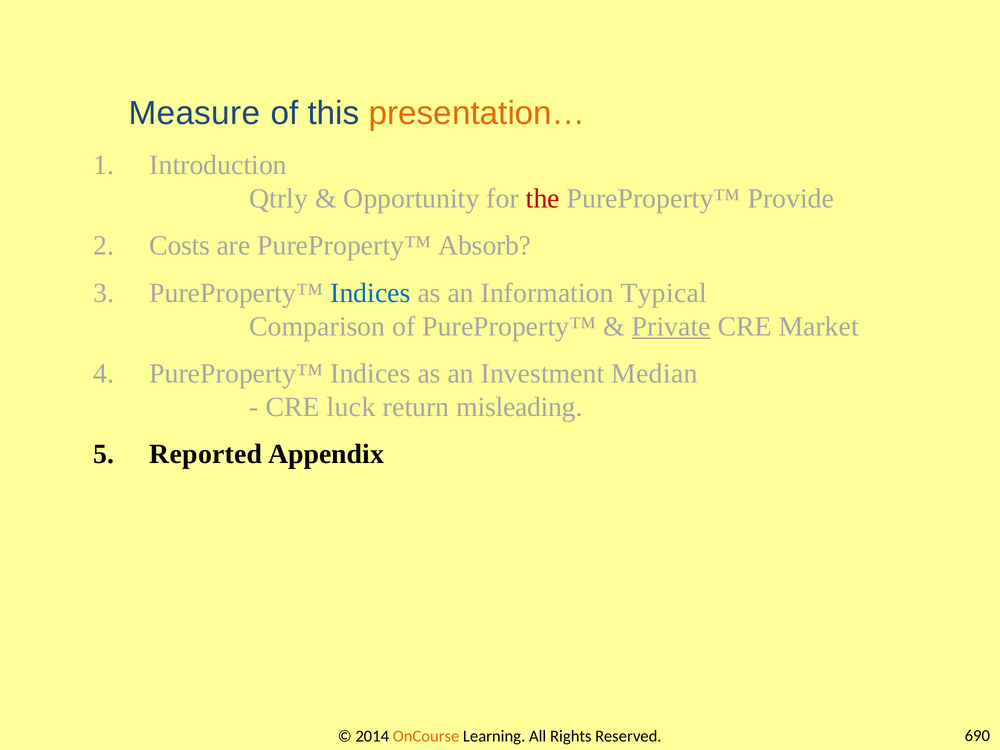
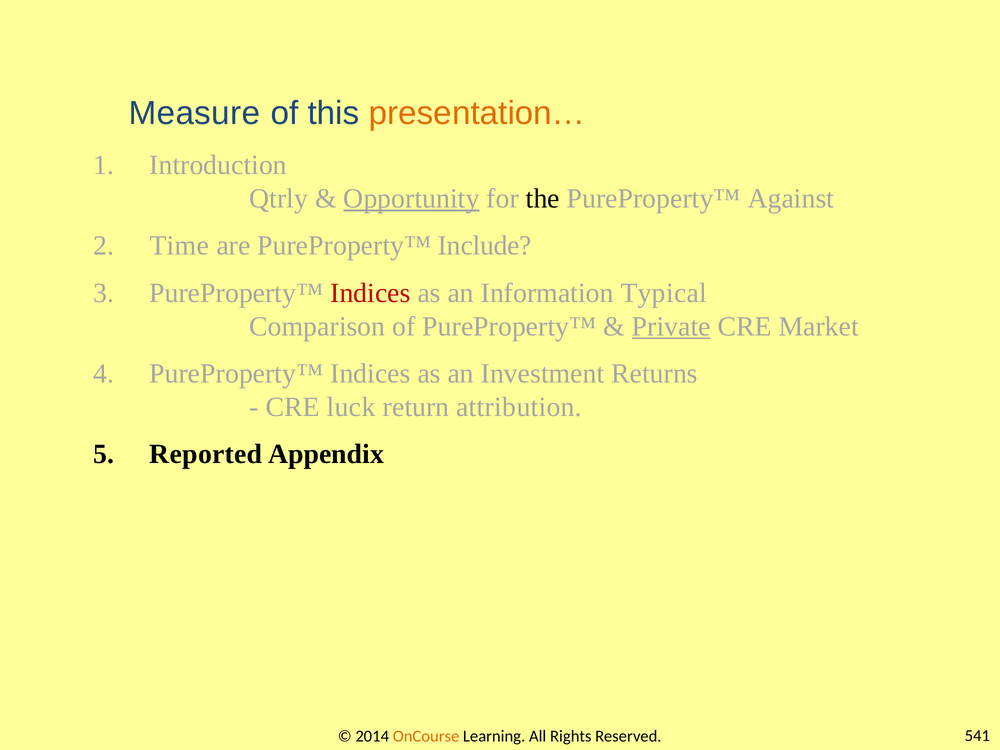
Opportunity underline: none -> present
the colour: red -> black
Provide: Provide -> Against
Costs: Costs -> Time
Absorb: Absorb -> Include
Indices at (370, 293) colour: blue -> red
Median: Median -> Returns
misleading: misleading -> attribution
690: 690 -> 541
